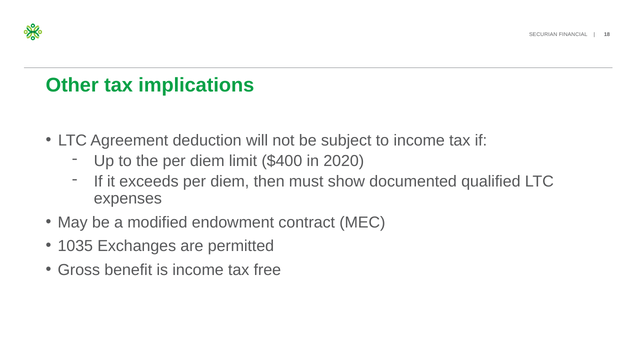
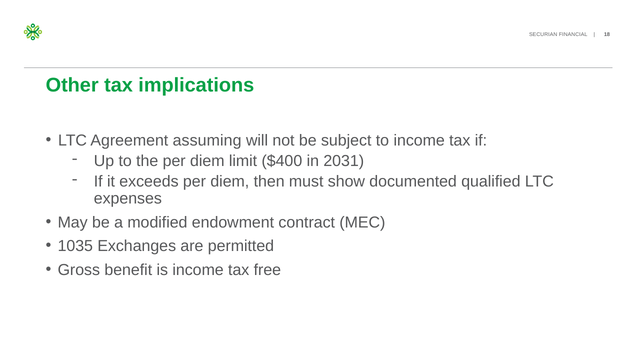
deduction: deduction -> assuming
2020: 2020 -> 2031
